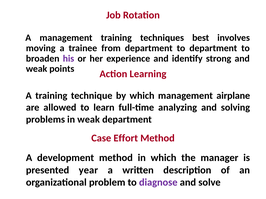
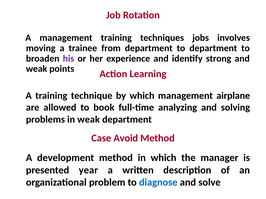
best: best -> jobs
learn: learn -> book
Effort: Effort -> Avoid
diagnose colour: purple -> blue
